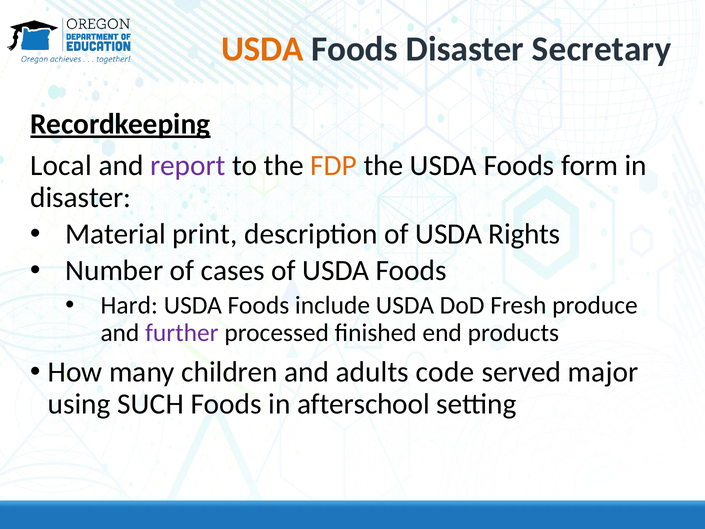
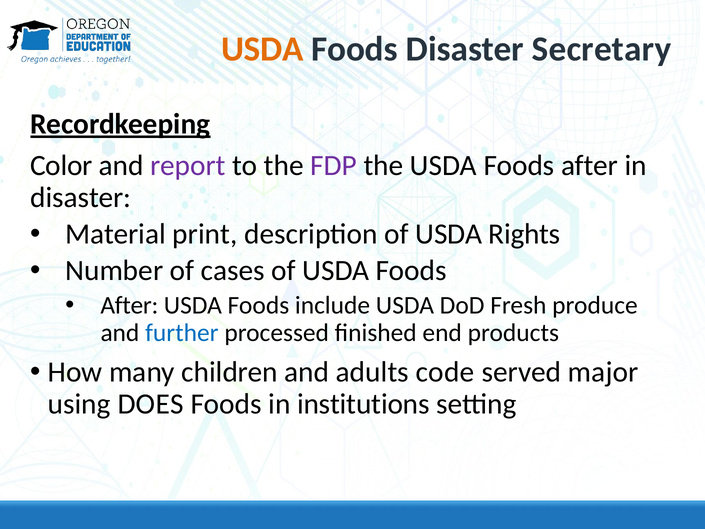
Local: Local -> Color
FDP colour: orange -> purple
Foods form: form -> after
Hard at (129, 305): Hard -> After
further colour: purple -> blue
SUCH: SUCH -> DOES
afterschool: afterschool -> institutions
